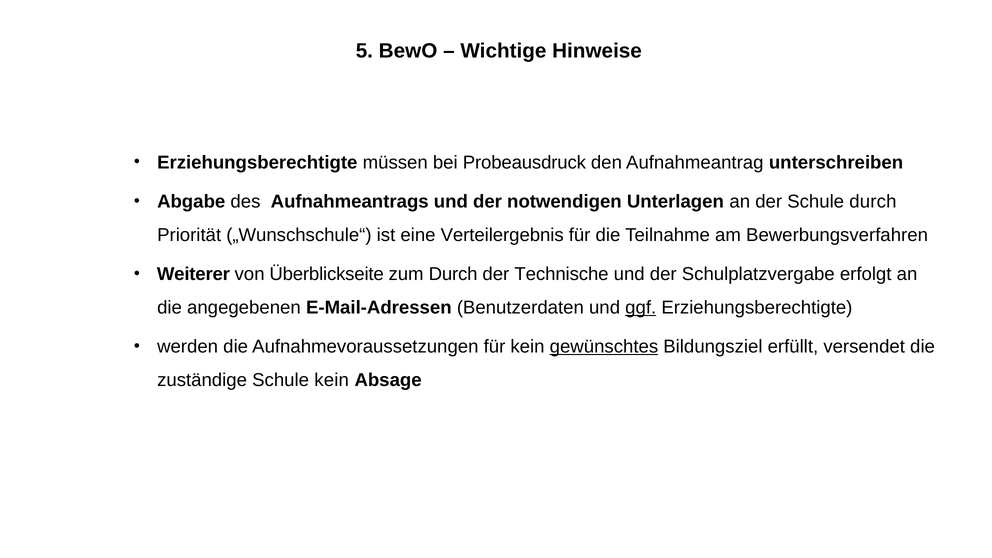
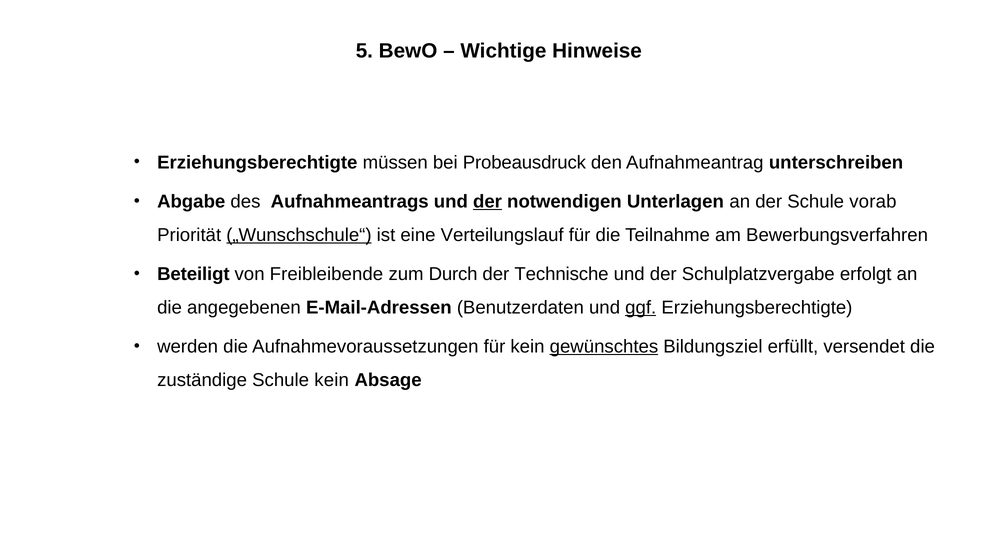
der at (488, 202) underline: none -> present
Schule durch: durch -> vorab
„Wunschschule“ underline: none -> present
Verteilergebnis: Verteilergebnis -> Verteilungslauf
Weiterer: Weiterer -> Beteiligt
Überblickseite: Überblickseite -> Freibleibende
